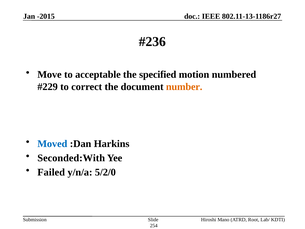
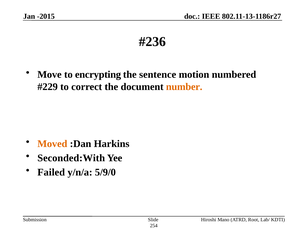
acceptable: acceptable -> encrypting
specified: specified -> sentence
Moved colour: blue -> orange
5/2/0: 5/2/0 -> 5/9/0
